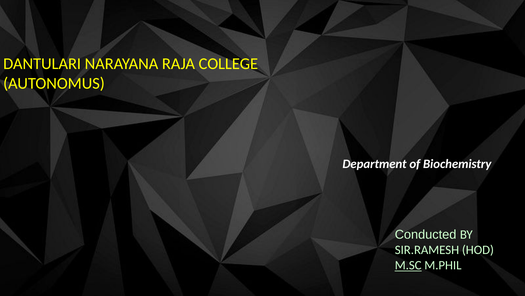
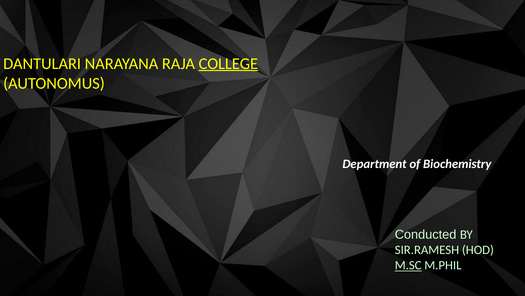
COLLEGE underline: none -> present
